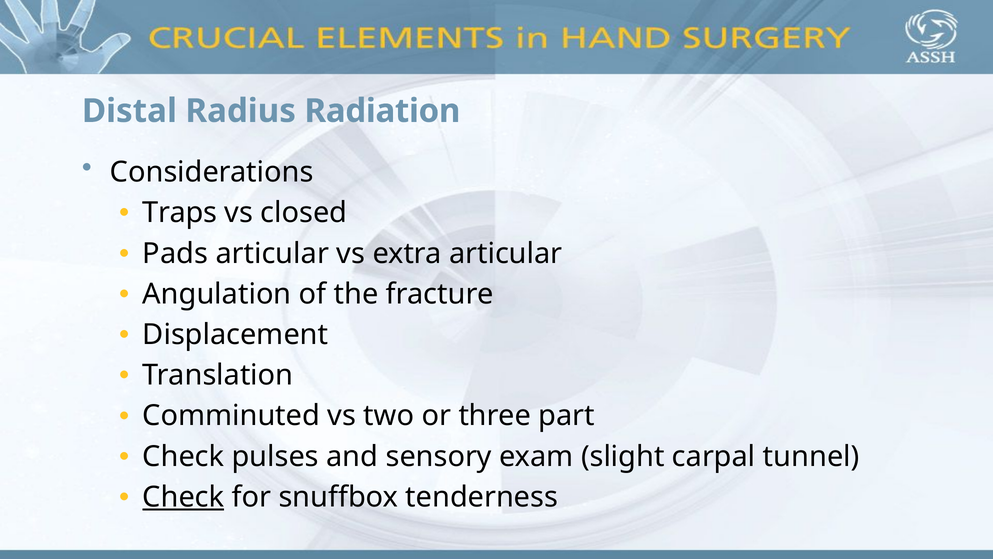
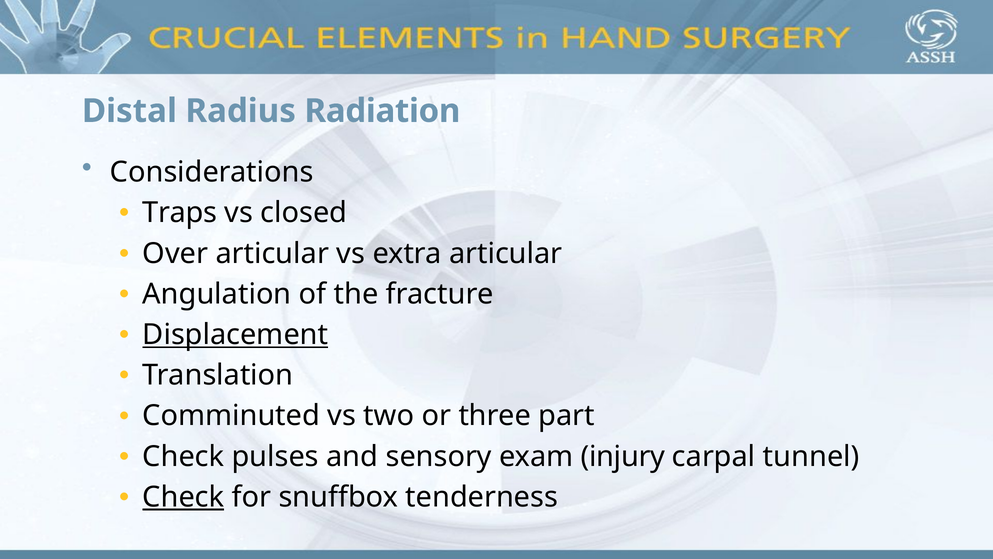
Pads: Pads -> Over
Displacement underline: none -> present
slight: slight -> injury
